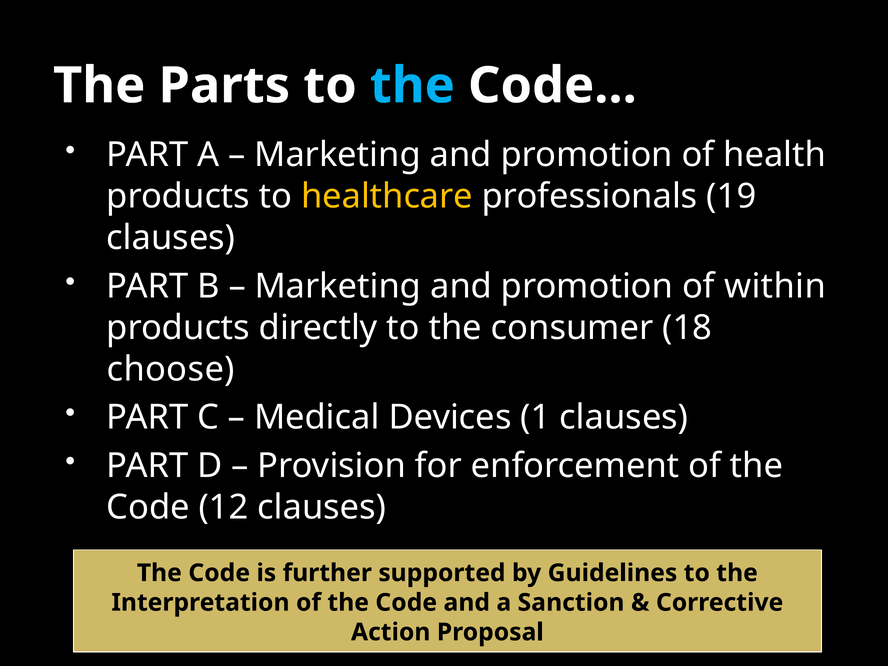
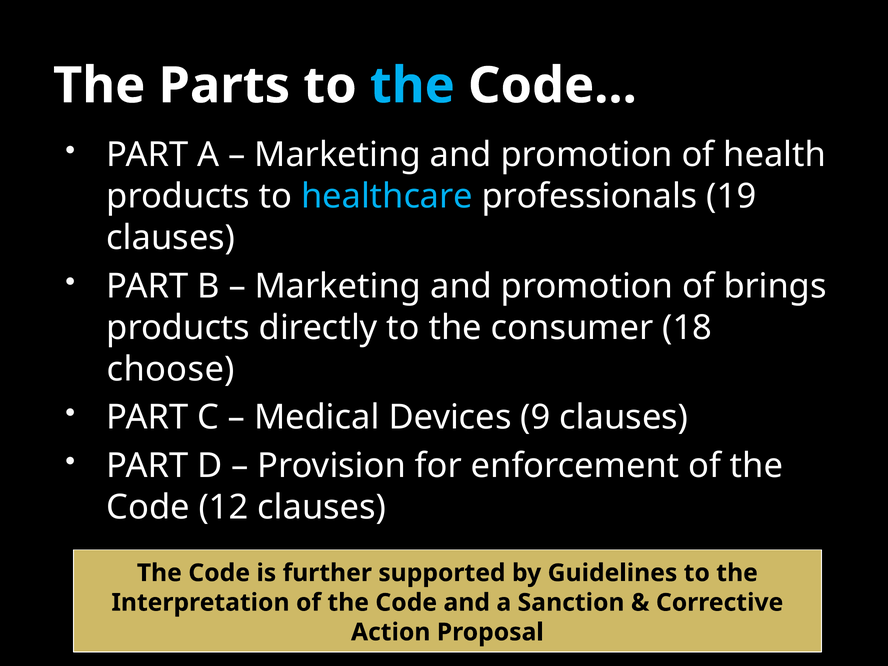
healthcare colour: yellow -> light blue
within: within -> brings
1: 1 -> 9
